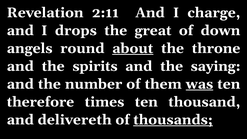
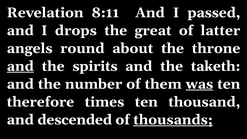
2:11: 2:11 -> 8:11
charge: charge -> passed
down: down -> latter
about underline: present -> none
and at (20, 66) underline: none -> present
saying: saying -> taketh
delivereth: delivereth -> descended
